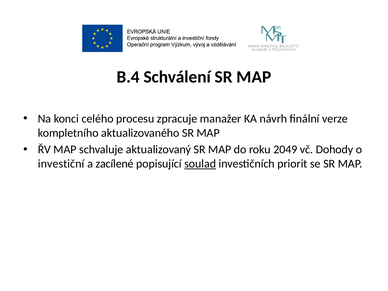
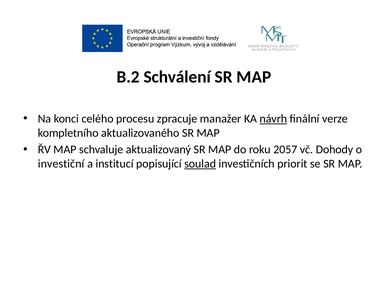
B.4: B.4 -> B.2
návrh underline: none -> present
2049: 2049 -> 2057
zacílené: zacílené -> institucí
